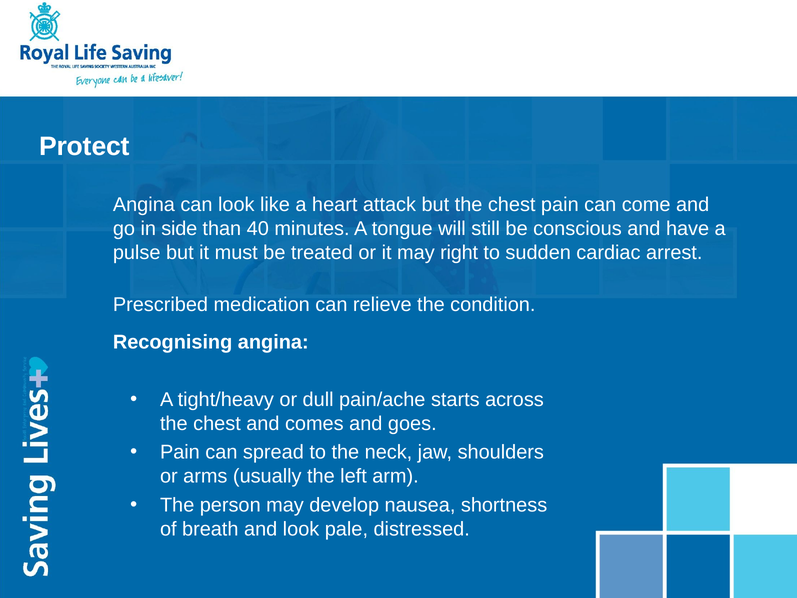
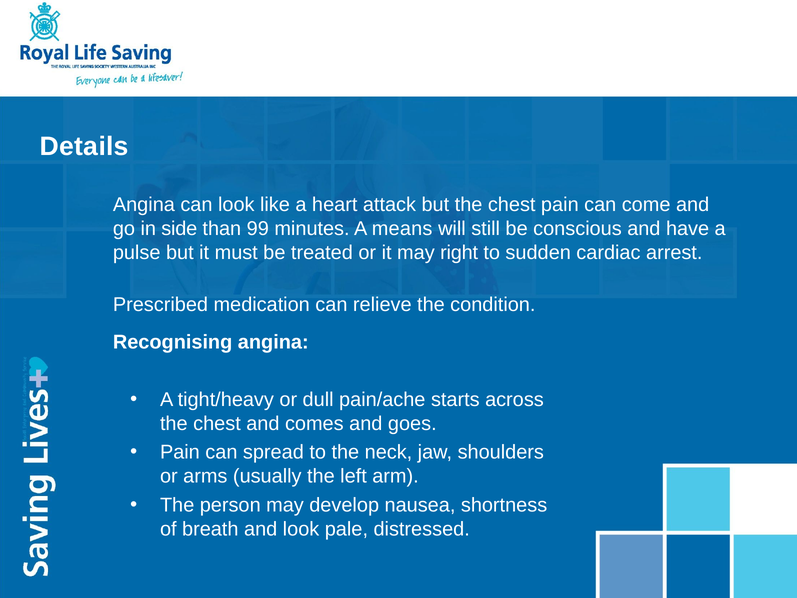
Protect: Protect -> Details
40: 40 -> 99
tongue: tongue -> means
